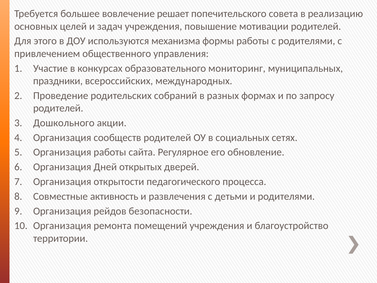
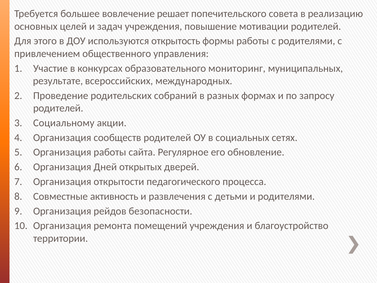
механизма: механизма -> открытость
праздники: праздники -> результате
Дошкольного: Дошкольного -> Социальному
